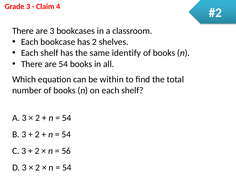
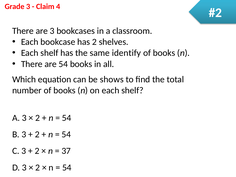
within: within -> shows
56: 56 -> 37
